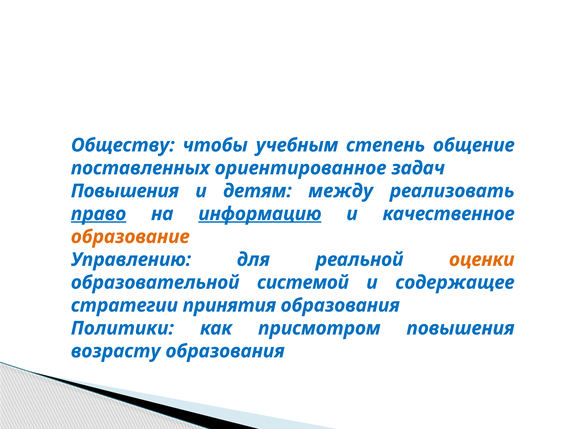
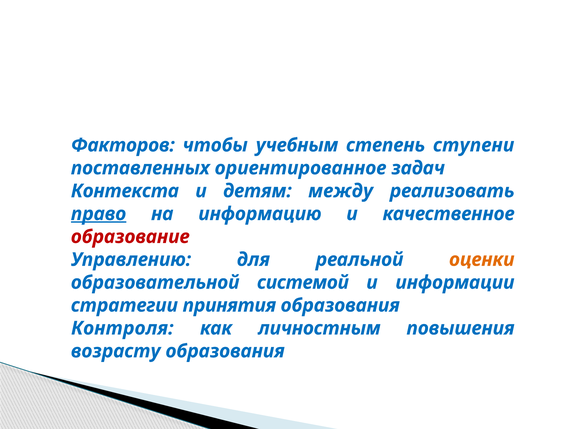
Обществу: Обществу -> Факторов
общение: общение -> ступени
Повышения at (125, 191): Повышения -> Контекста
информацию underline: present -> none
образование colour: orange -> red
содержащее: содержащее -> информации
Политики: Политики -> Контроля
присмотром: присмотром -> личностным
